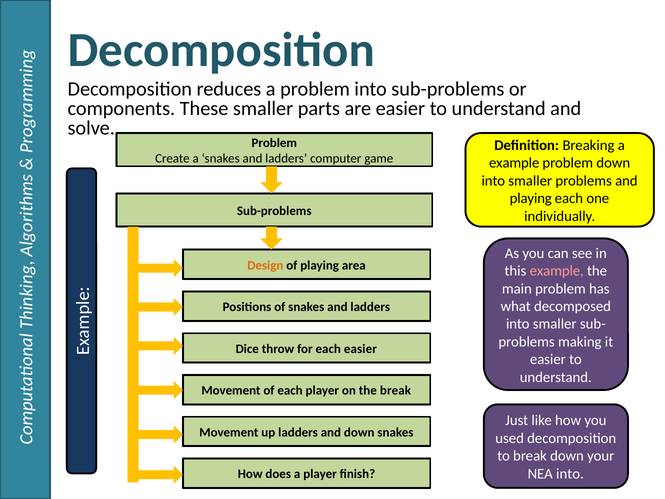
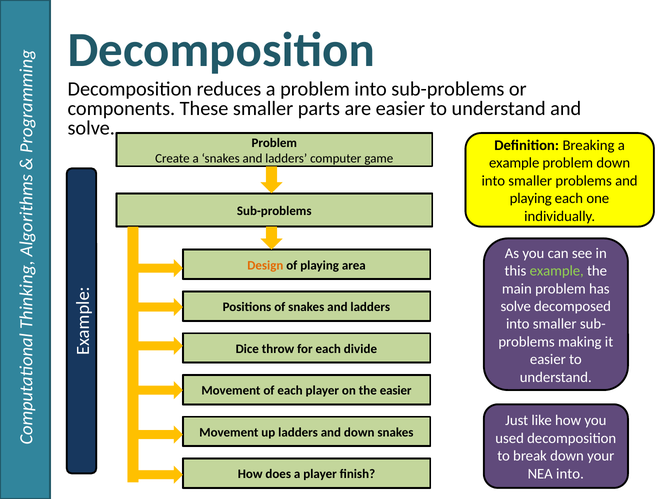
example at (557, 271) colour: pink -> light green
what at (516, 306): what -> solve
each easier: easier -> divide
the break: break -> easier
